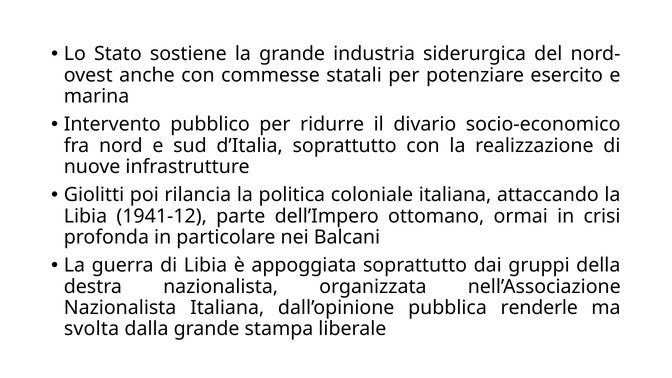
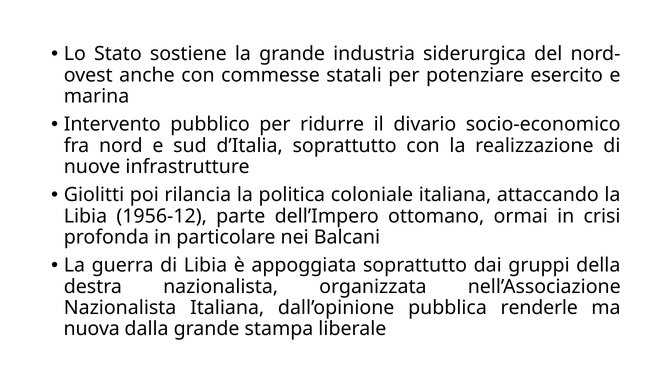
1941-12: 1941-12 -> 1956-12
svolta: svolta -> nuova
